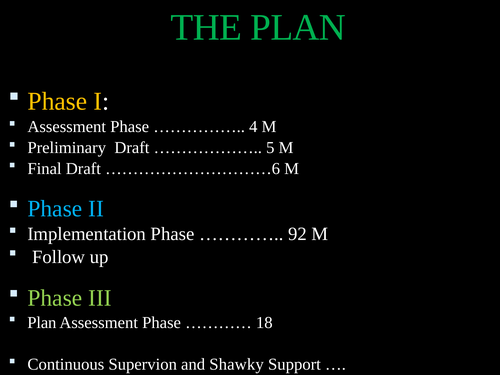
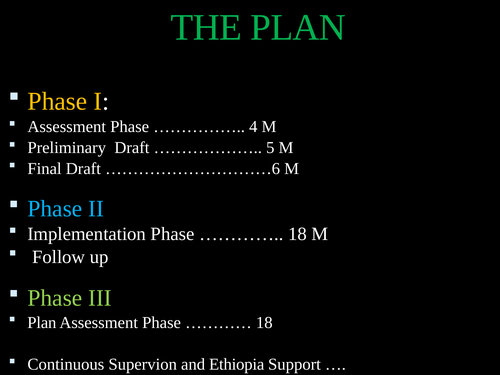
92 at (297, 234): 92 -> 18
Shawky: Shawky -> Ethiopia
